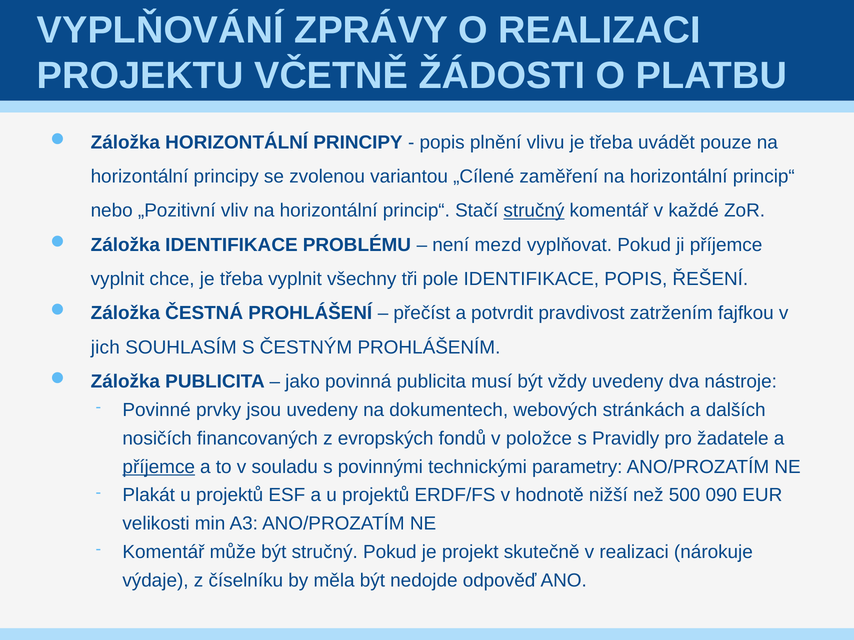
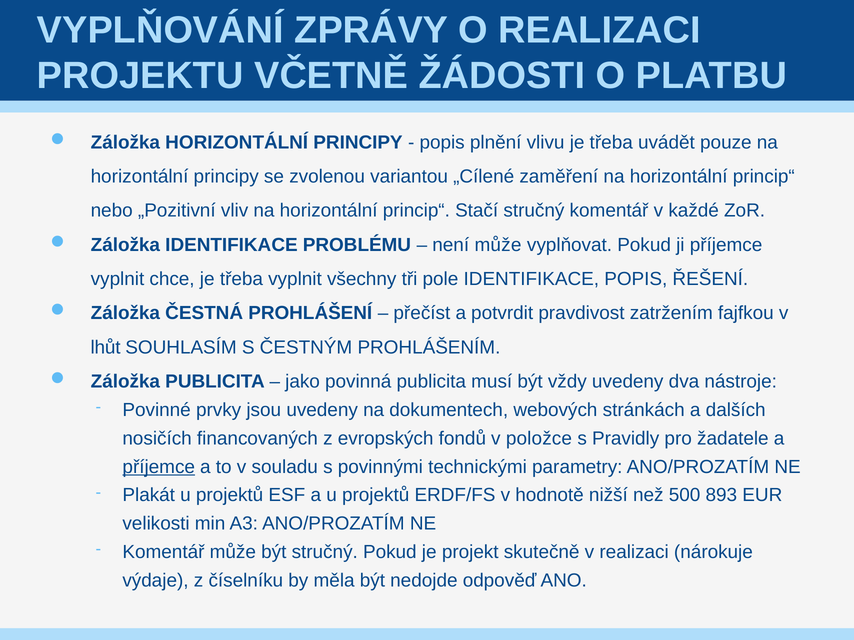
stručný at (534, 211) underline: present -> none
není mezd: mezd -> může
jich: jich -> lhůt
090: 090 -> 893
